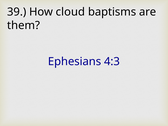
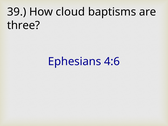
them: them -> three
4:3: 4:3 -> 4:6
